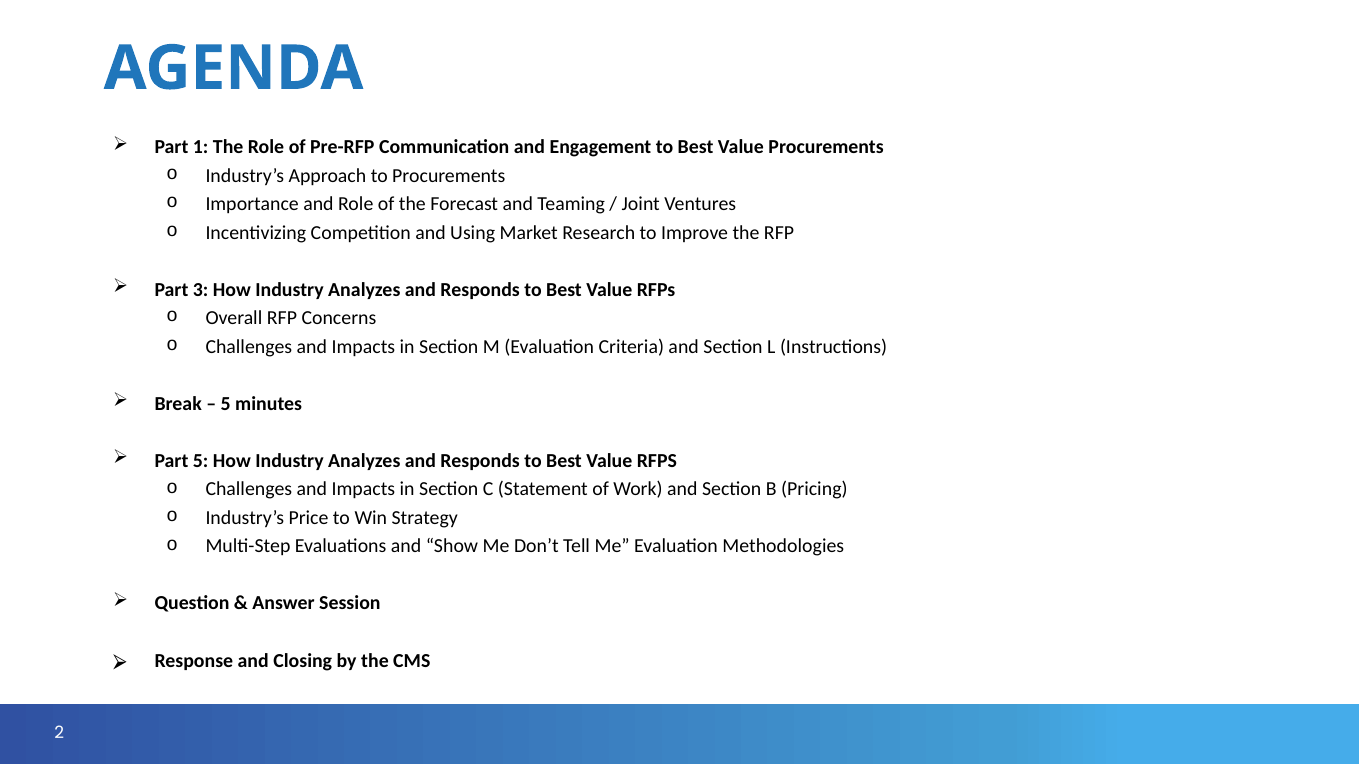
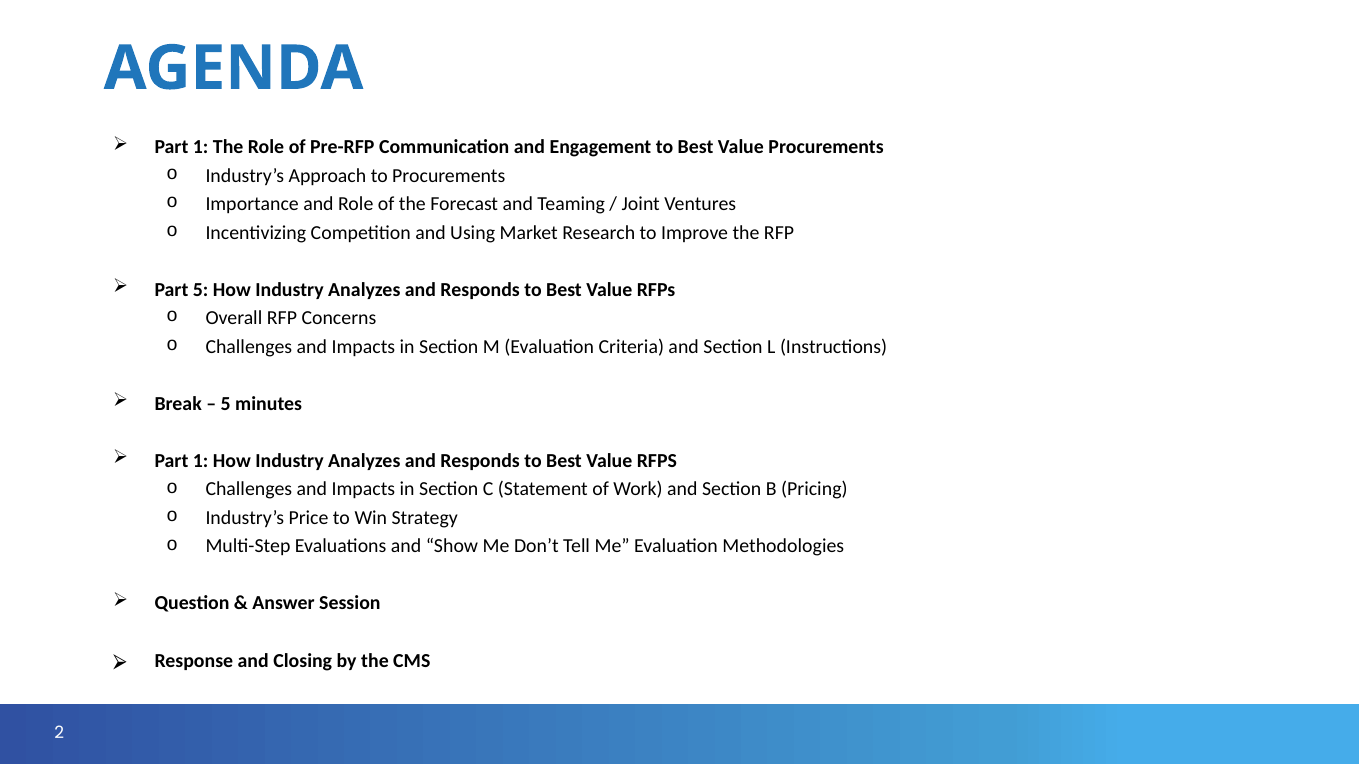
Part 3: 3 -> 5
5 at (201, 461): 5 -> 1
